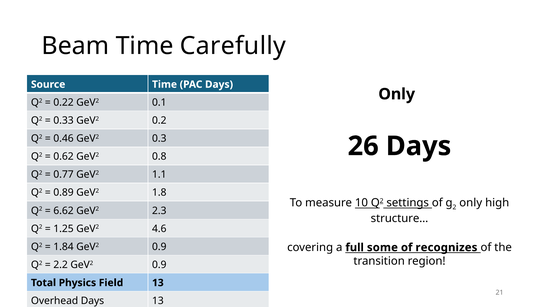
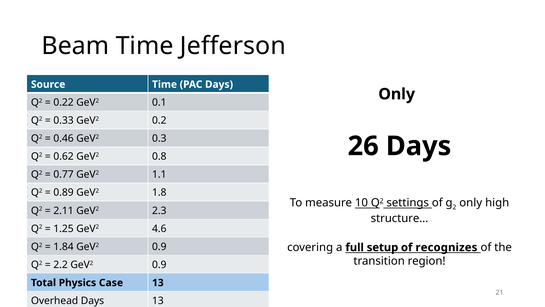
Carefully: Carefully -> Jefferson
6.62: 6.62 -> 2.11
some: some -> setup
Field: Field -> Case
